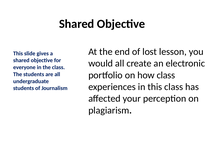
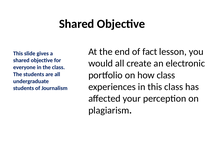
lost: lost -> fact
